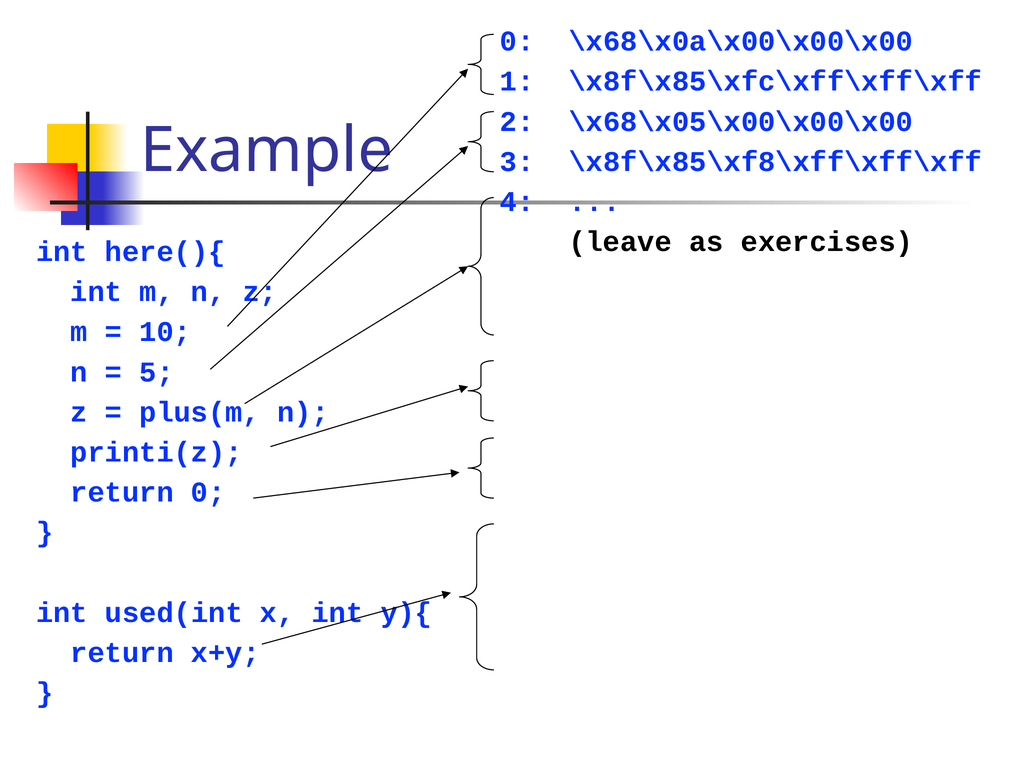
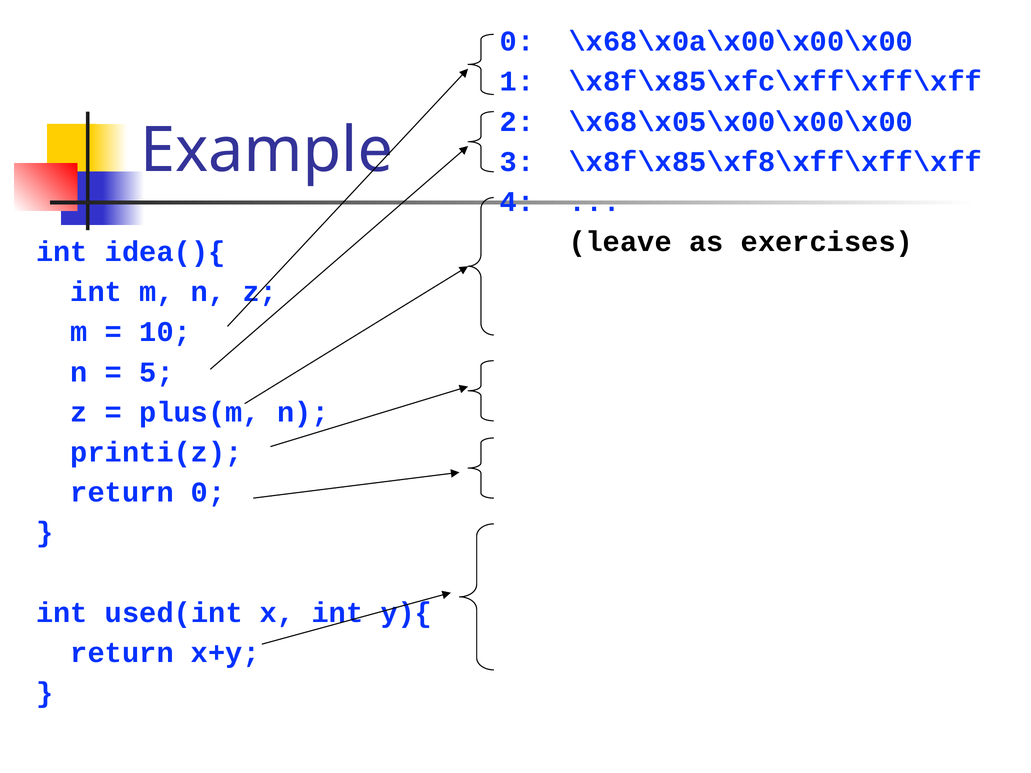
here(){: here(){ -> idea(){
